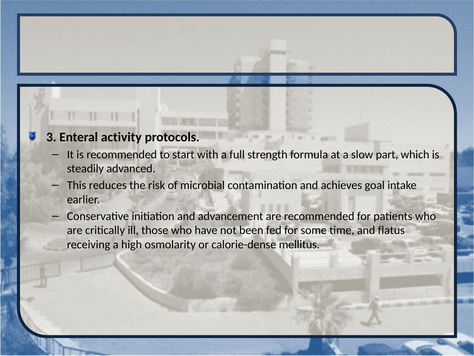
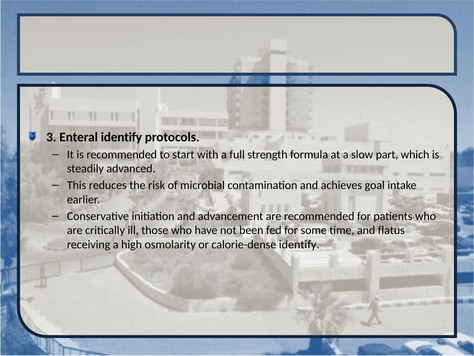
Enteral activity: activity -> identify
calorie-dense mellitus: mellitus -> identify
